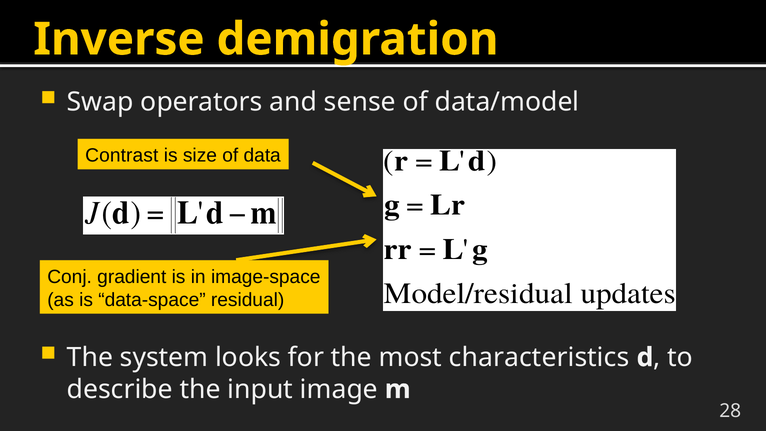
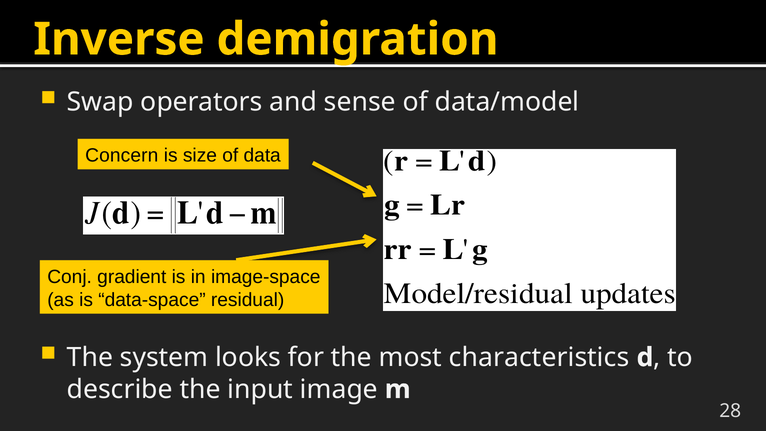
Contrast: Contrast -> Concern
